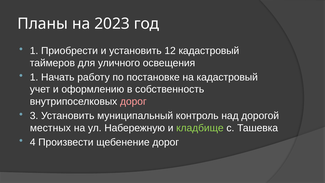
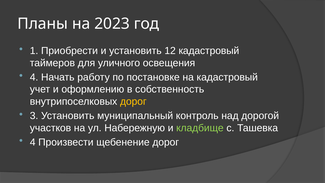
1 at (34, 77): 1 -> 4
дорог at (133, 101) colour: pink -> yellow
местных: местных -> участков
